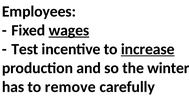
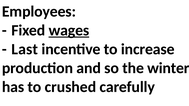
Test: Test -> Last
increase underline: present -> none
remove: remove -> crushed
